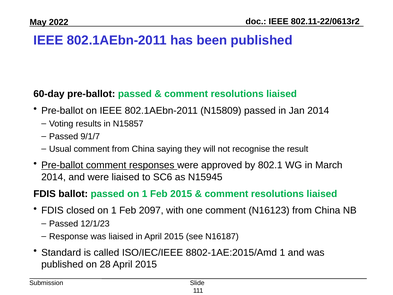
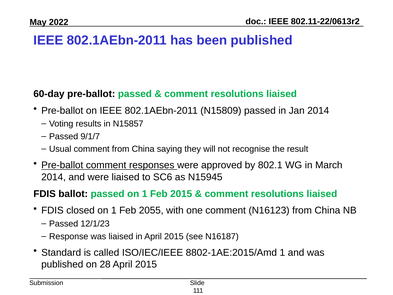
2097: 2097 -> 2055
